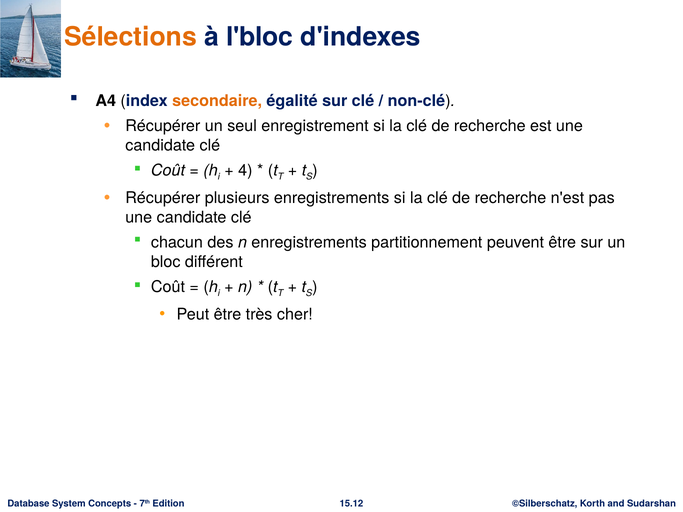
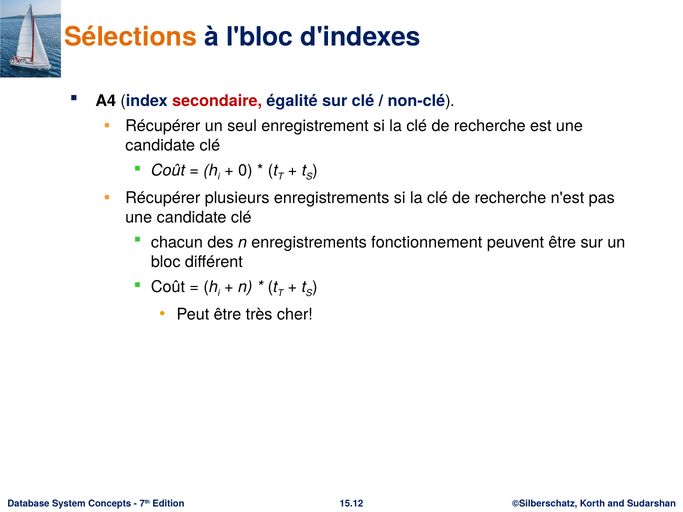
secondaire colour: orange -> red
4: 4 -> 0
partitionnement: partitionnement -> fonctionnement
